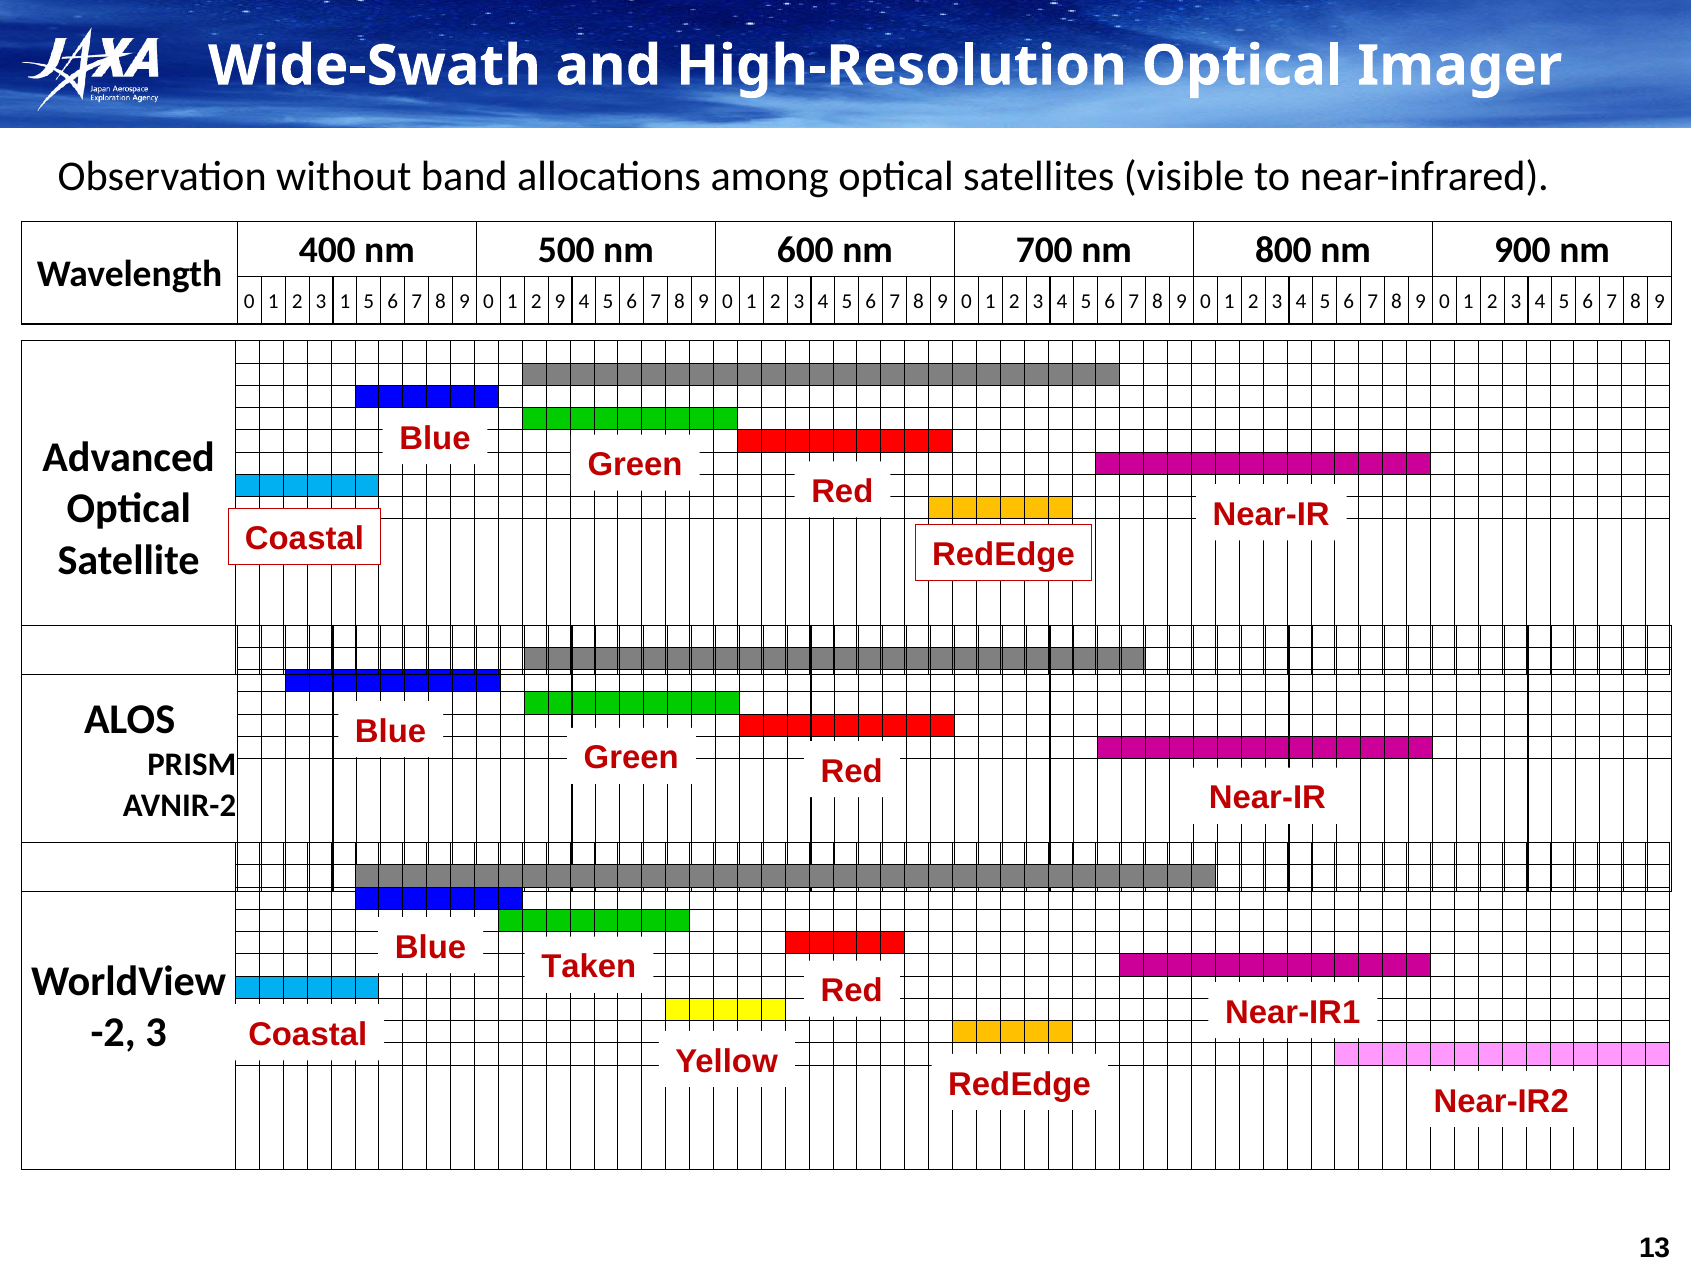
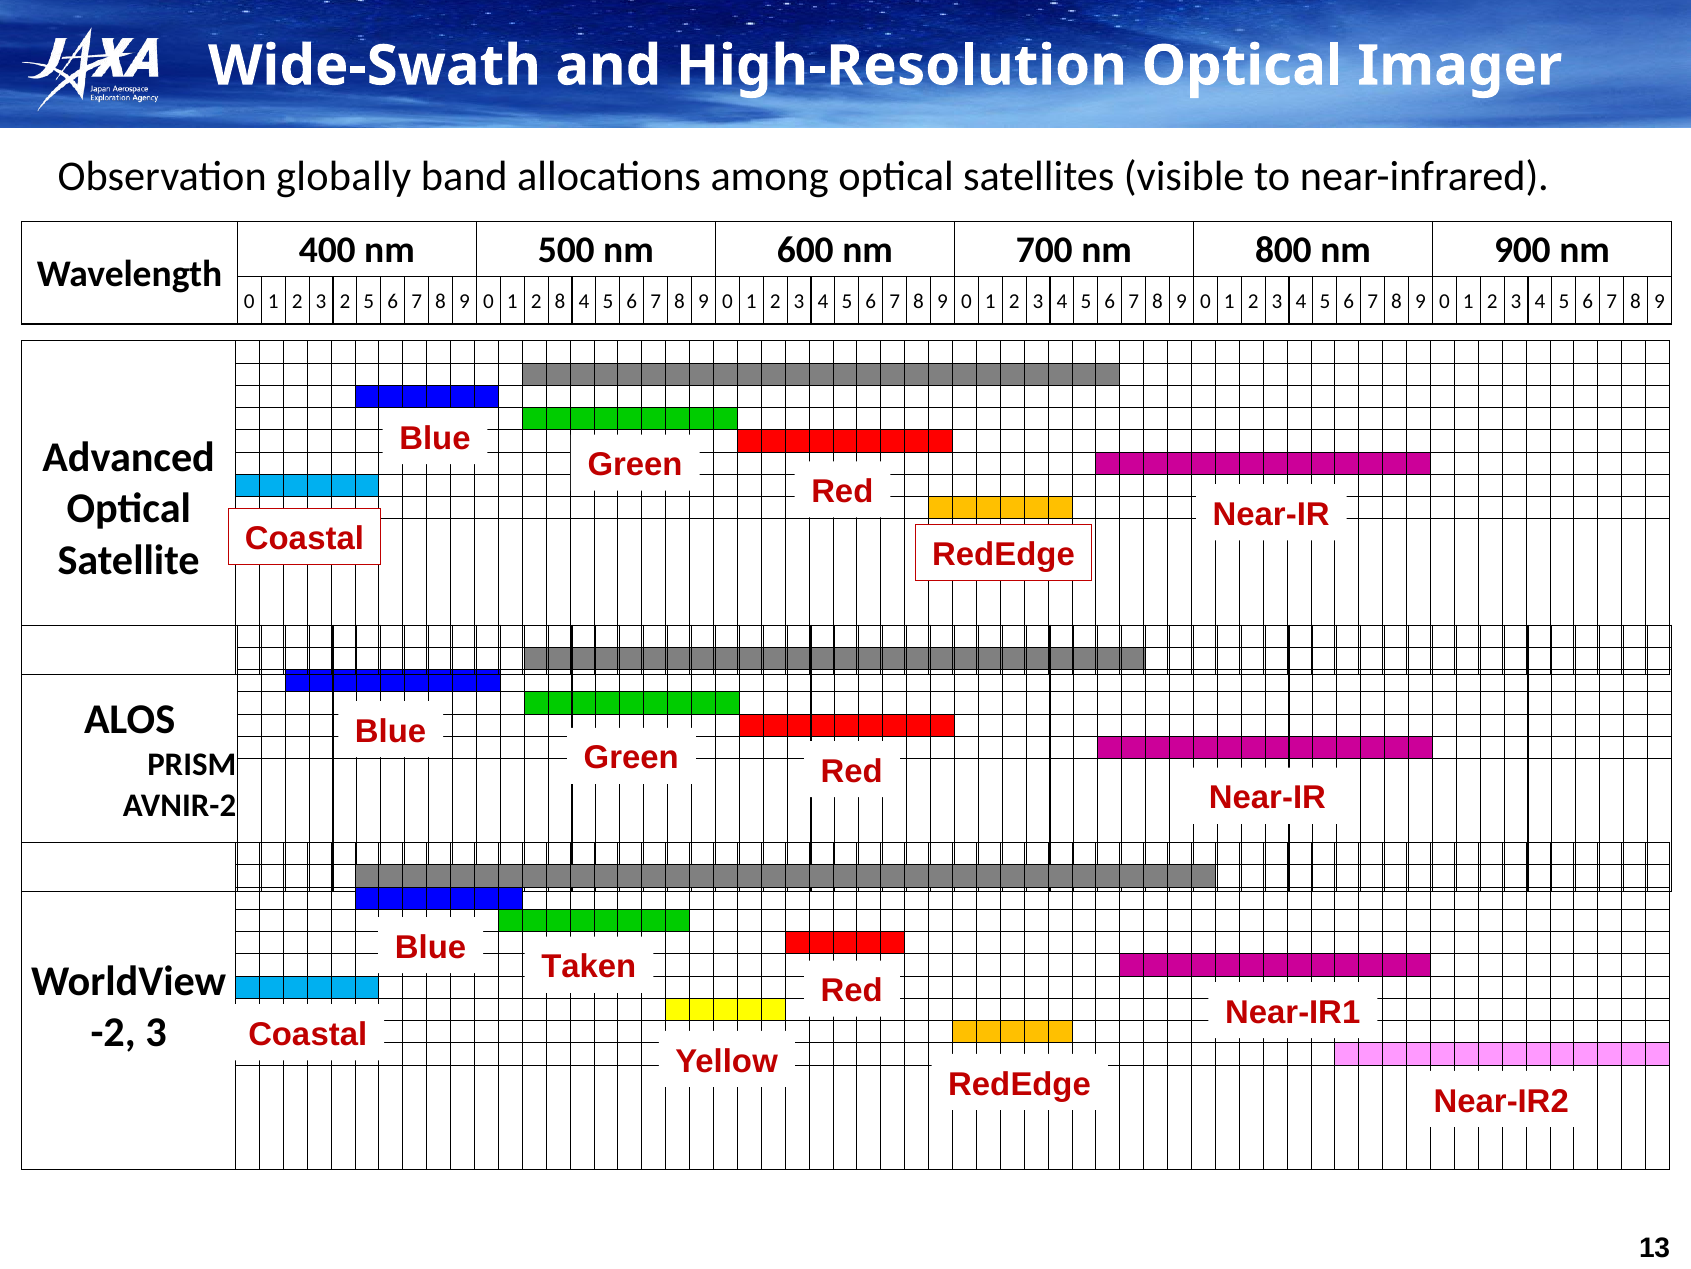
without: without -> globally
3 1: 1 -> 2
2 9: 9 -> 8
